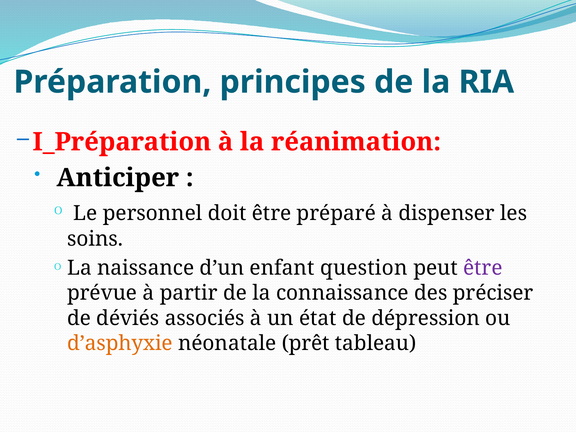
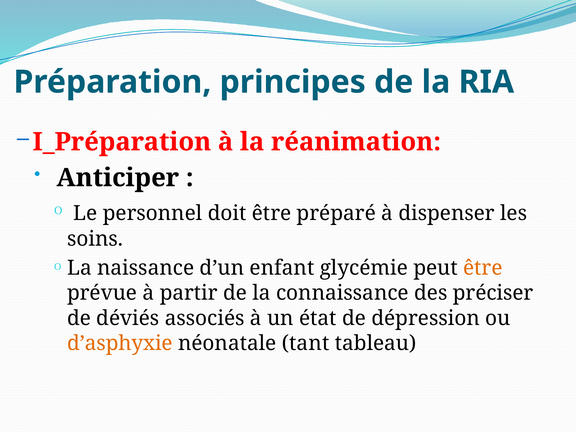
question: question -> glycémie
être at (483, 268) colour: purple -> orange
prêt: prêt -> tant
